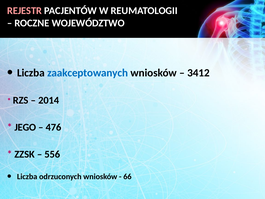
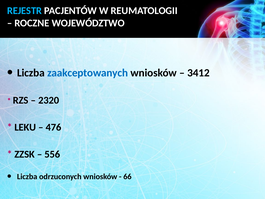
REJESTR colour: pink -> light blue
2014: 2014 -> 2320
JEGO: JEGO -> LEKU
